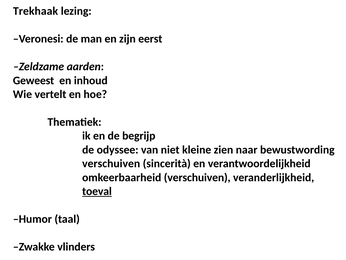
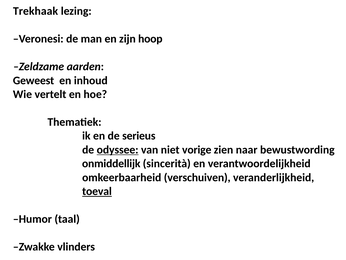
eerst: eerst -> hoop
begrijp: begrijp -> serieus
odyssee underline: none -> present
kleine: kleine -> vorige
verschuiven at (111, 163): verschuiven -> onmiddellijk
